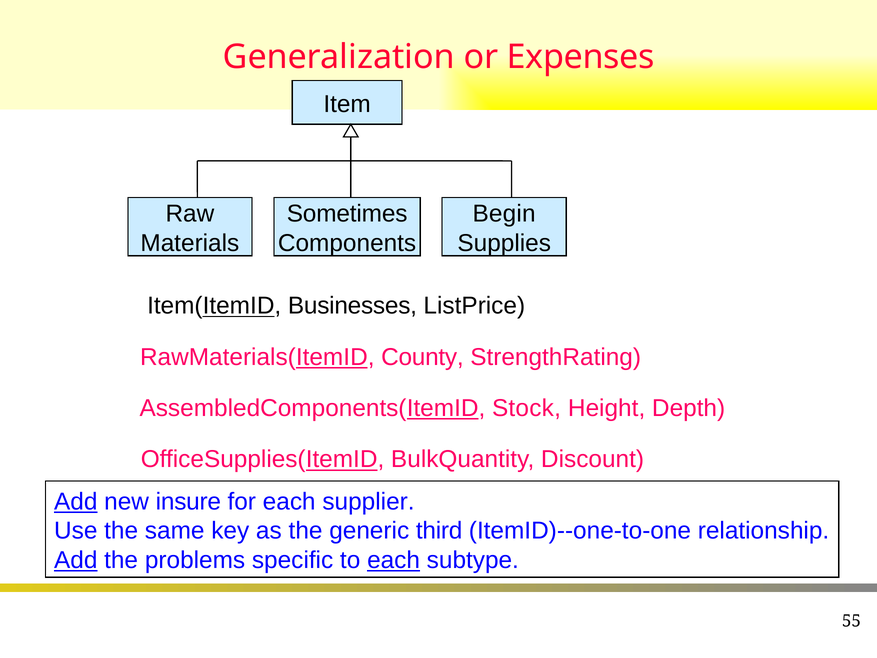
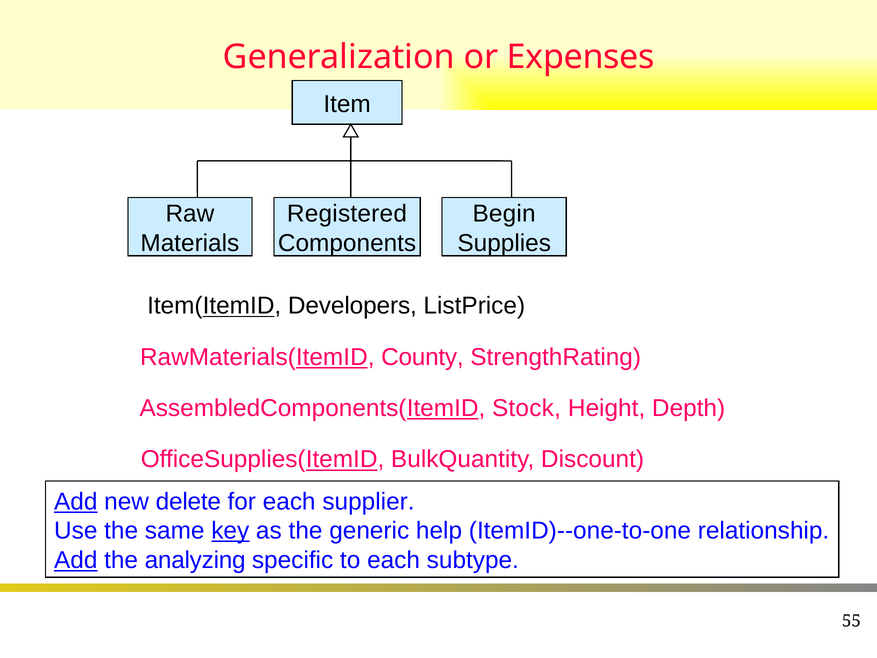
Sometimes: Sometimes -> Registered
Businesses: Businesses -> Developers
insure: insure -> delete
key underline: none -> present
third: third -> help
problems: problems -> analyzing
each at (394, 560) underline: present -> none
